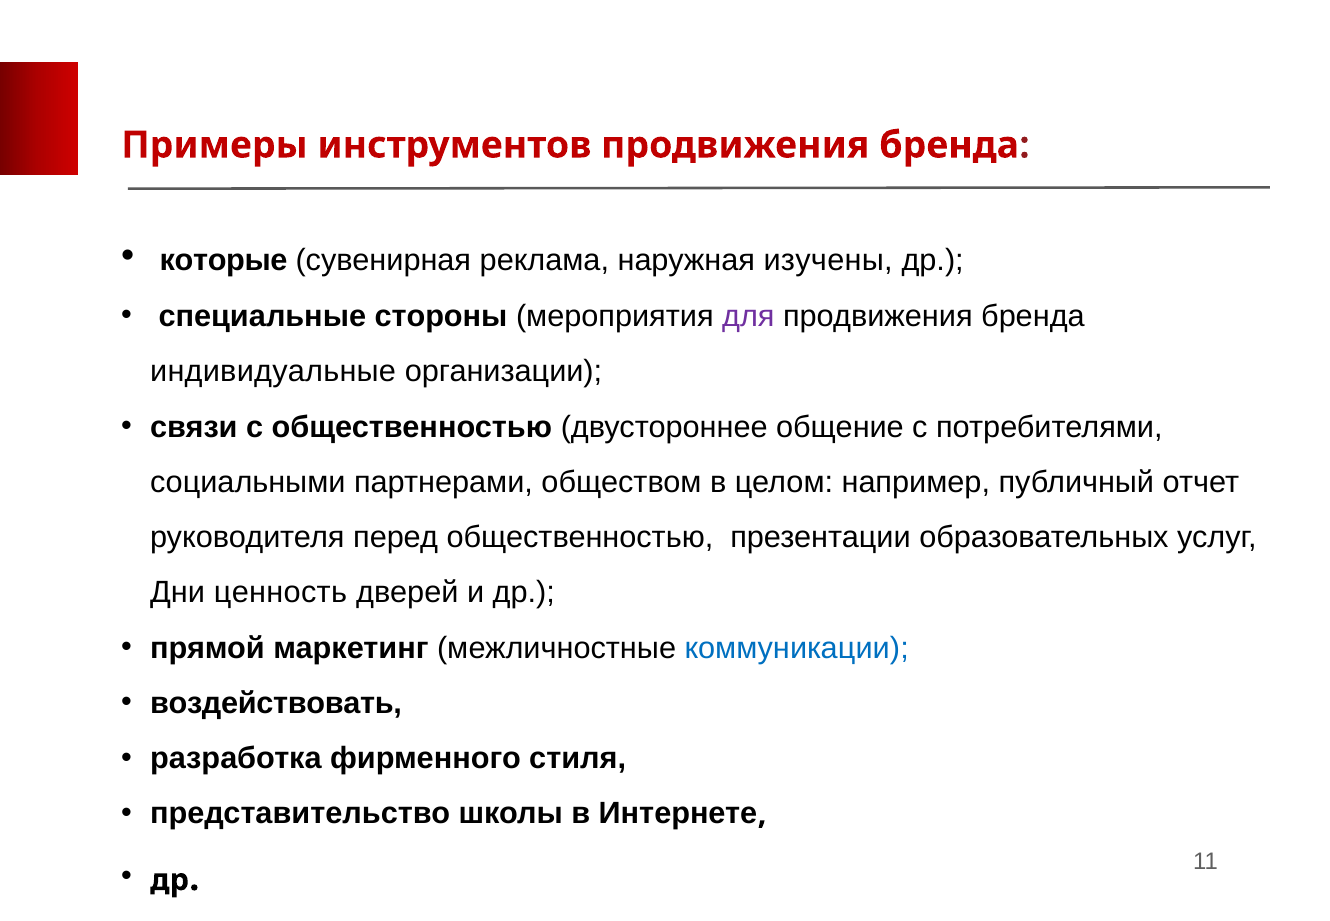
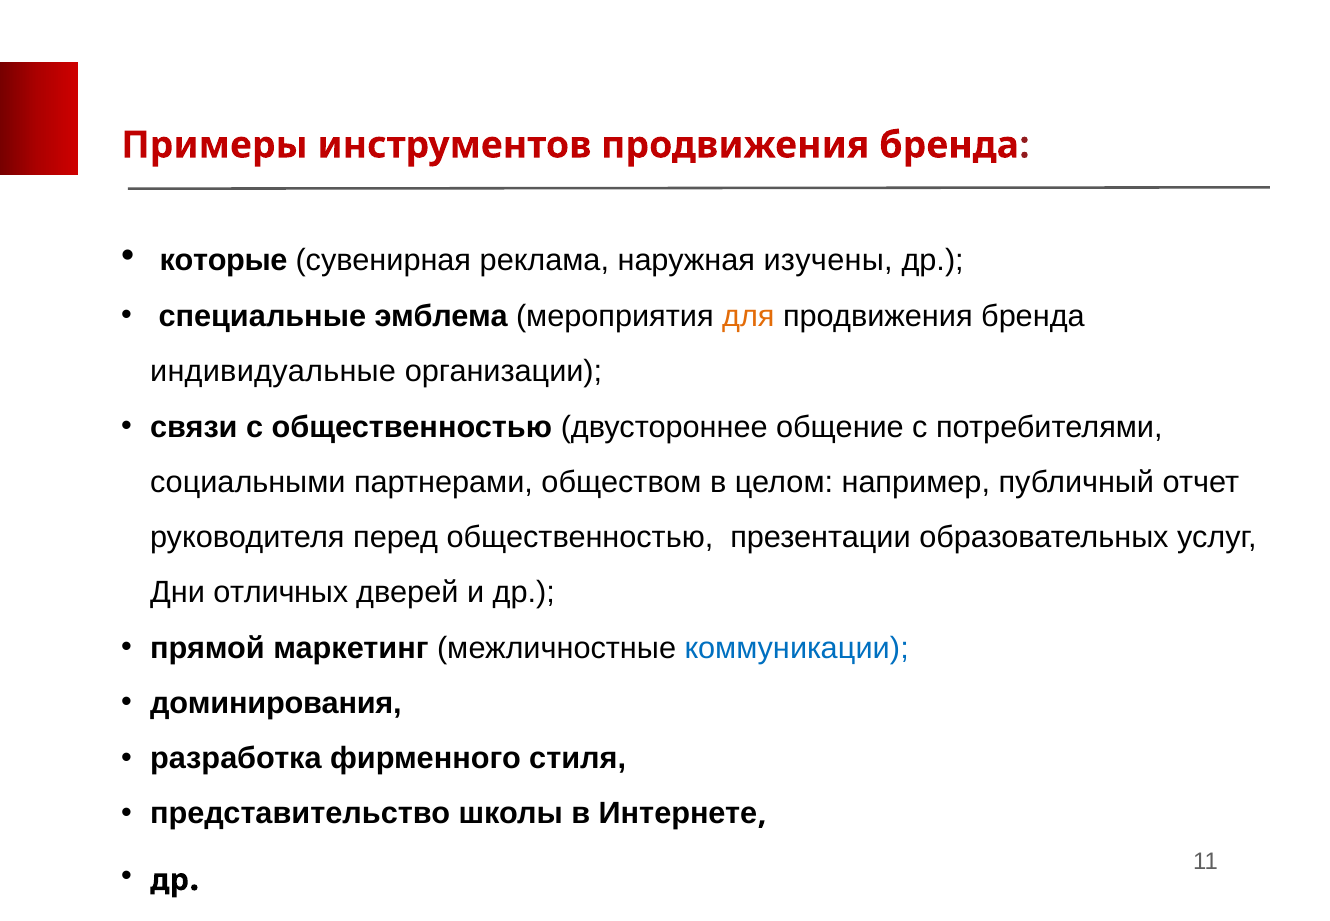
стороны: стороны -> эмблема
для colour: purple -> orange
ценность: ценность -> отличных
воздействовать: воздействовать -> доминирования
